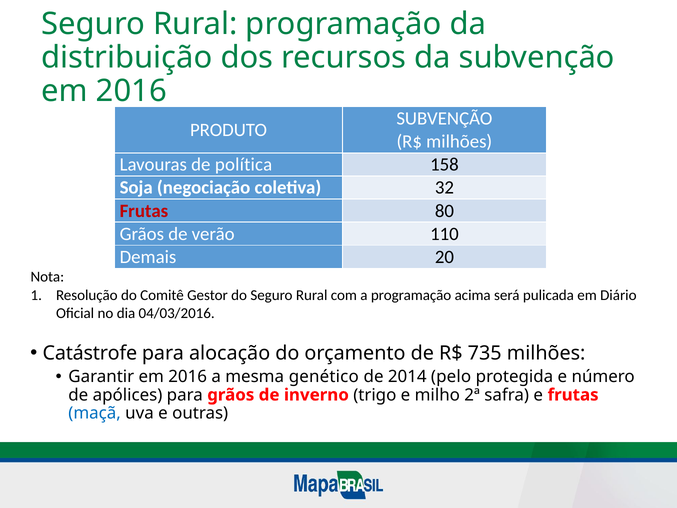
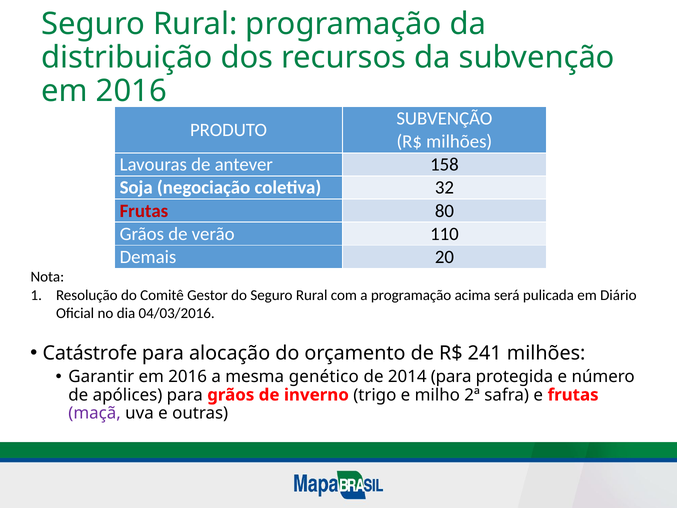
política: política -> antever
735: 735 -> 241
2014 pelo: pelo -> para
maçã colour: blue -> purple
